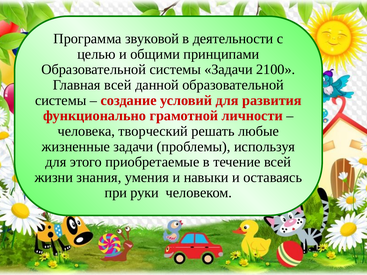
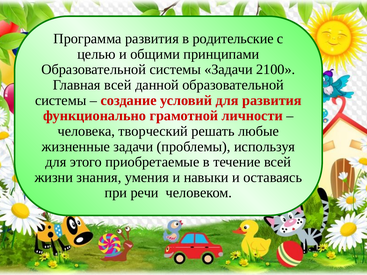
Программа звуковой: звуковой -> развития
деятельности: деятельности -> родительские
руки: руки -> речи
